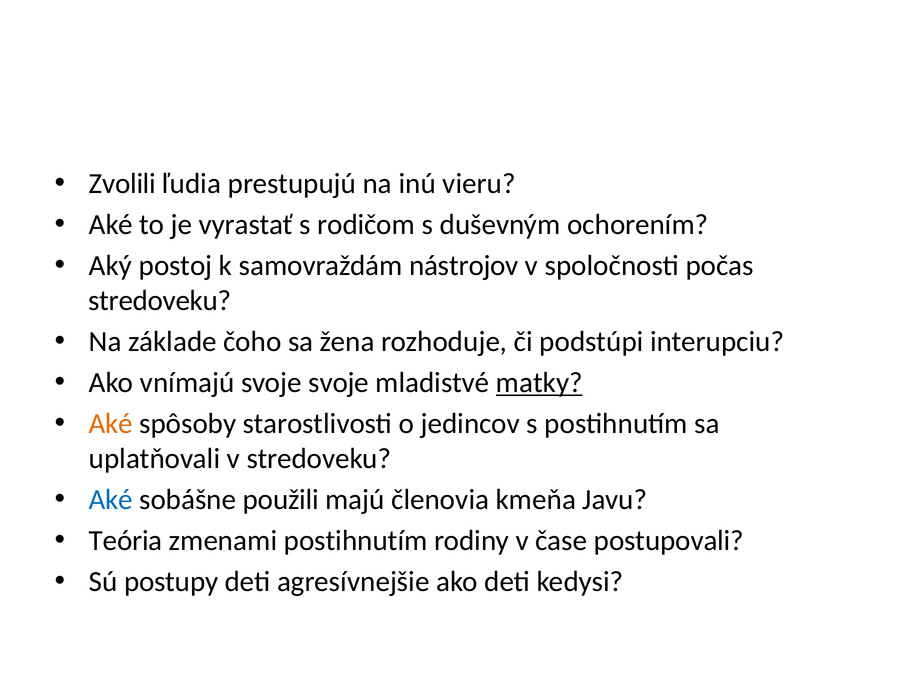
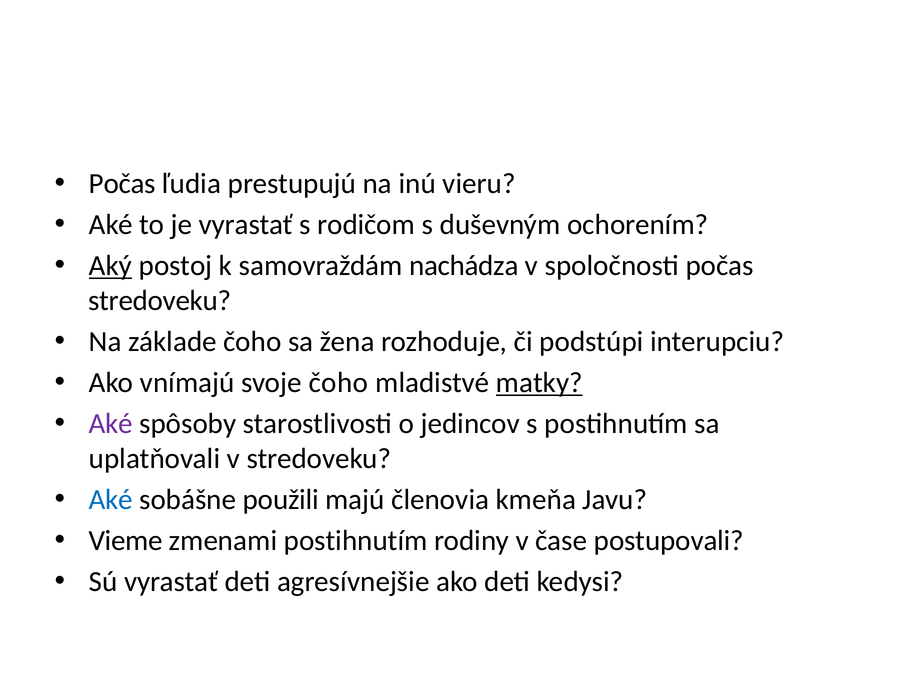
Zvolili at (122, 184): Zvolili -> Počas
Aký underline: none -> present
nástrojov: nástrojov -> nachádza
svoje svoje: svoje -> čoho
Aké at (111, 424) colour: orange -> purple
Teória: Teória -> Vieme
Sú postupy: postupy -> vyrastať
